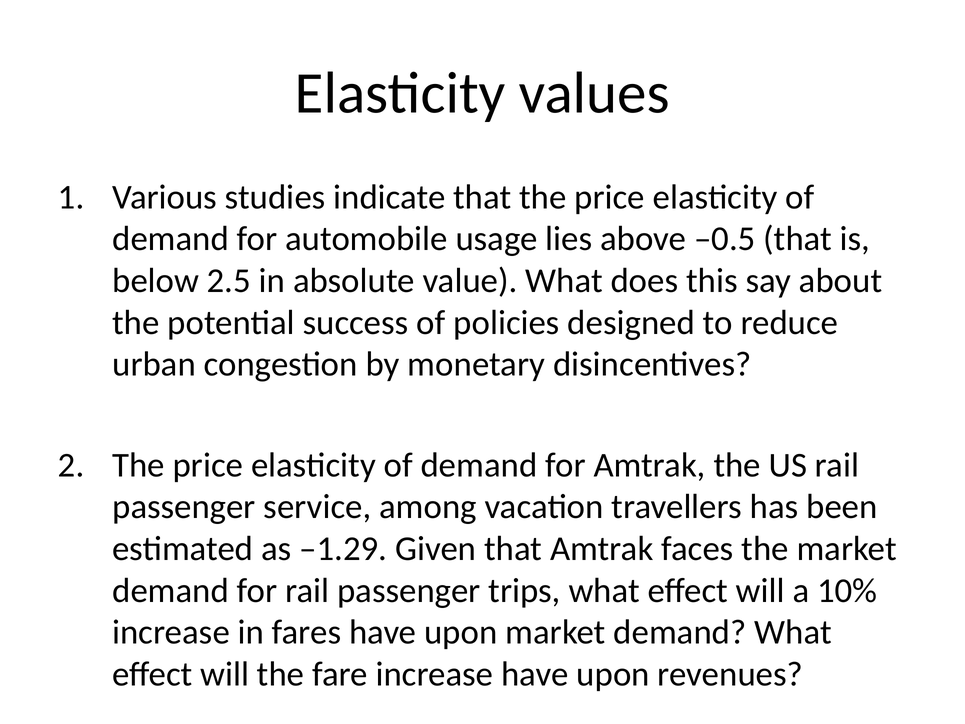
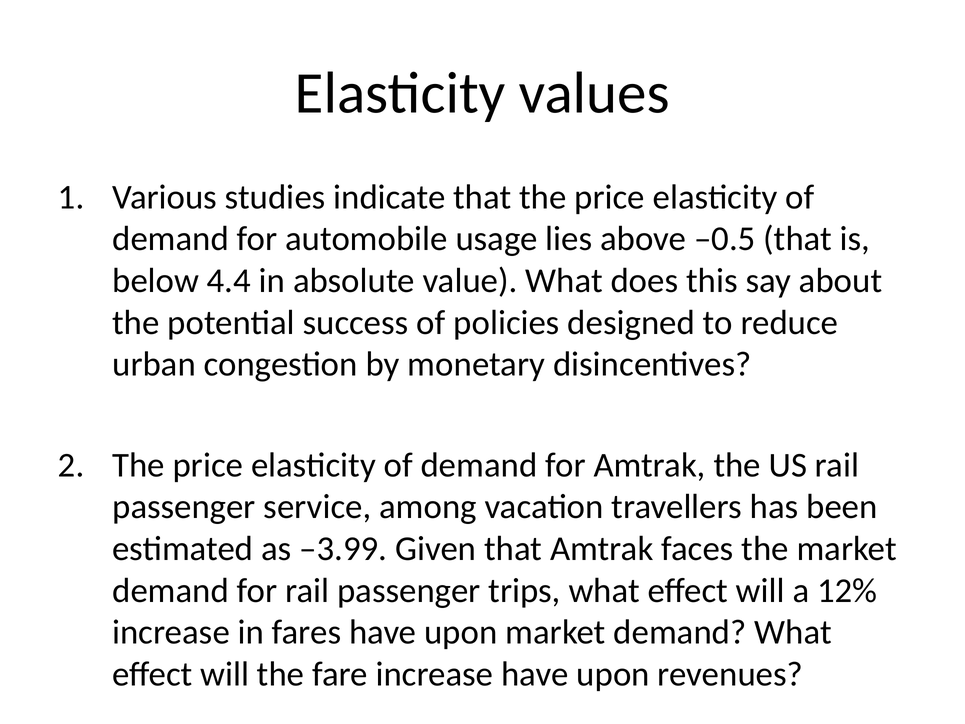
2.5: 2.5 -> 4.4
–1.29: –1.29 -> –3.99
10%: 10% -> 12%
